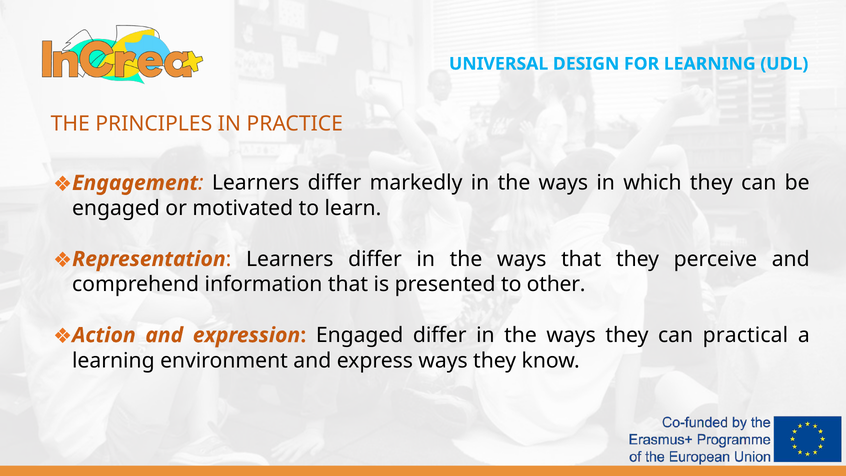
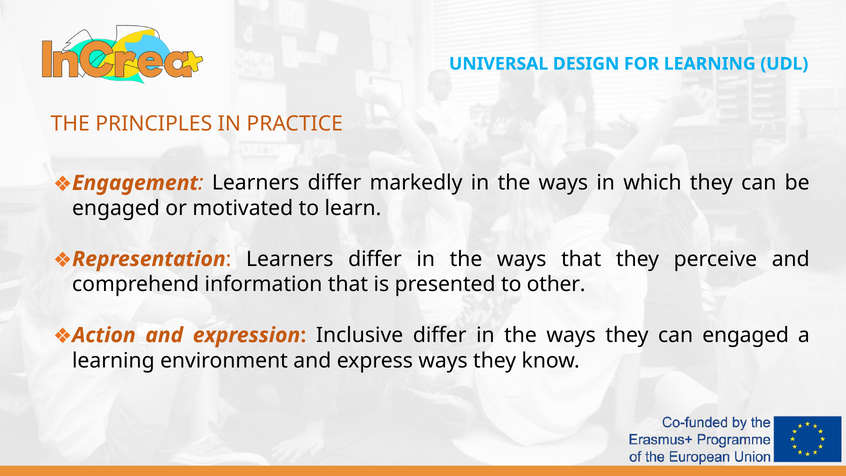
expression Engaged: Engaged -> Inclusive
can practical: practical -> engaged
